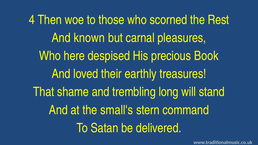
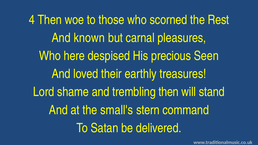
Book: Book -> Seen
That: That -> Lord
trembling long: long -> then
